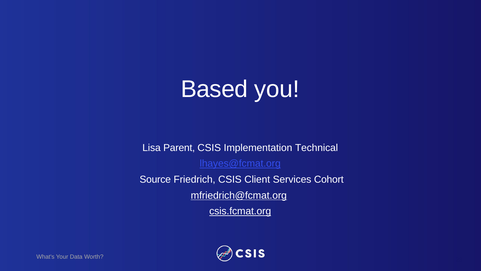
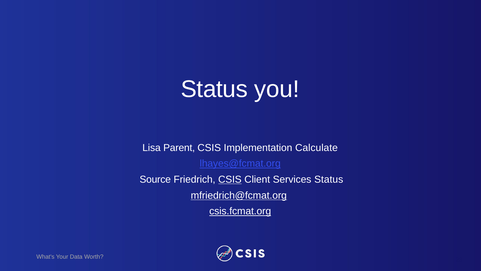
Based at (214, 89): Based -> Status
Technical: Technical -> Calculate
CSIS at (230, 179) underline: none -> present
Services Cohort: Cohort -> Status
